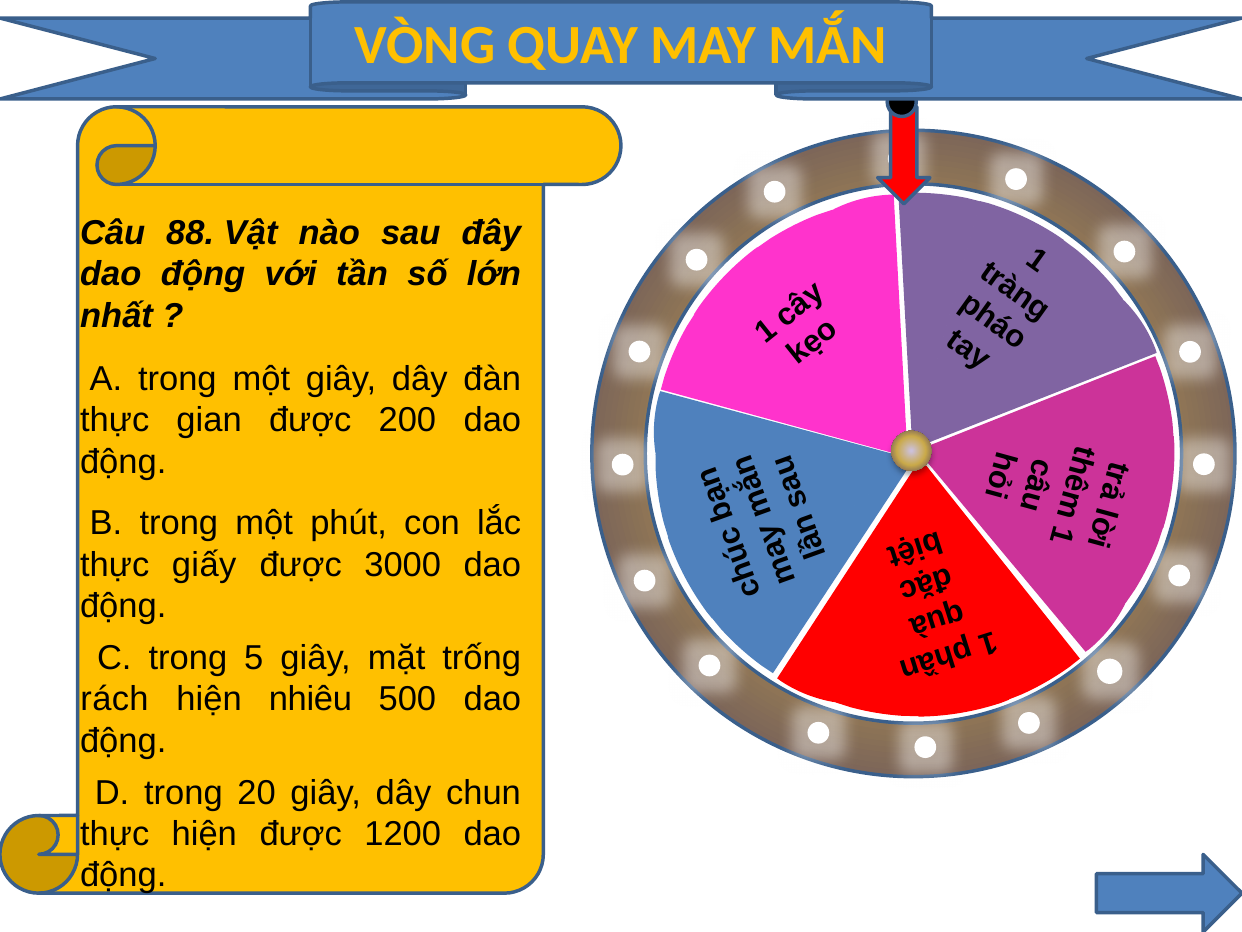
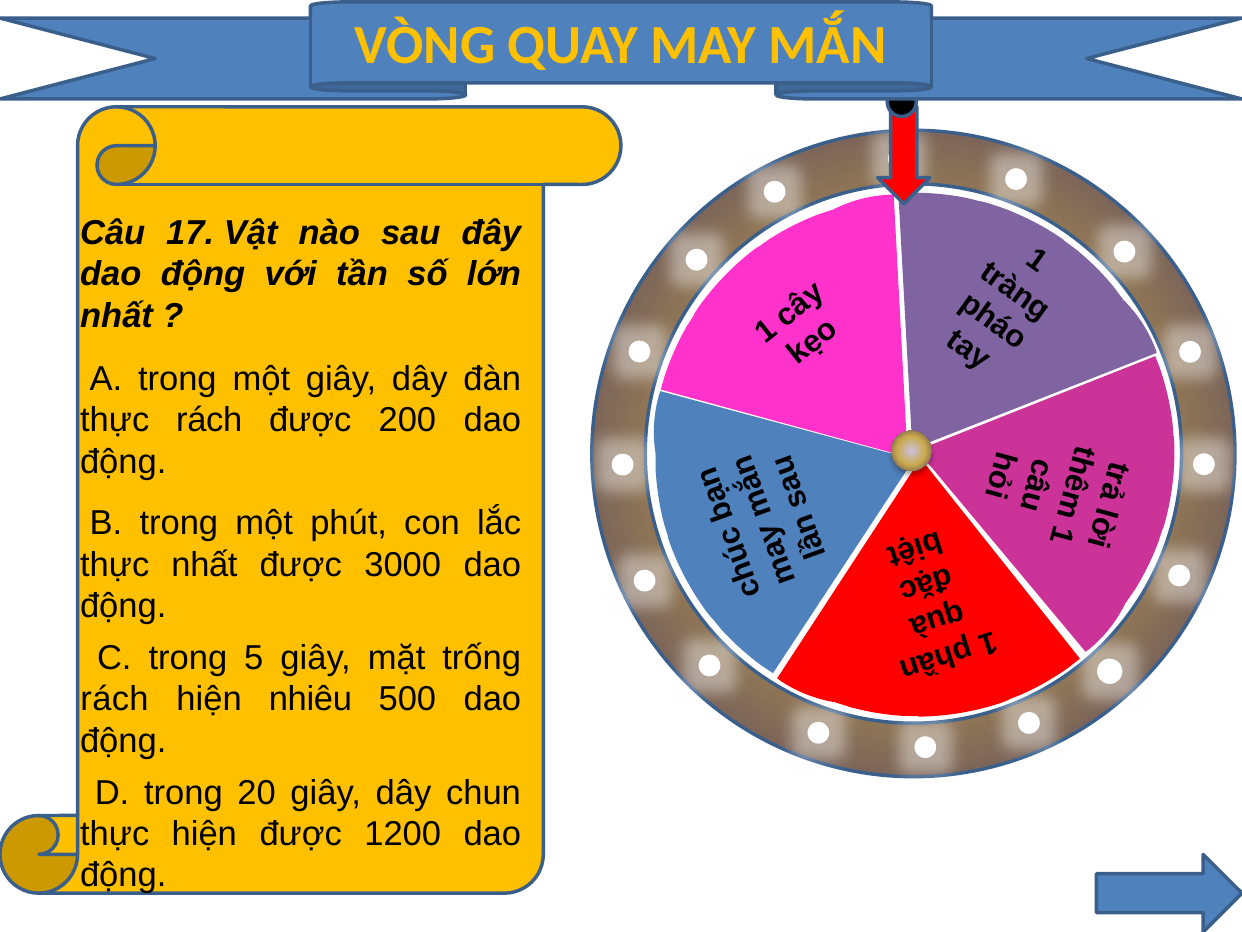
88: 88 -> 17
thực gian: gian -> rách
thực giấy: giấy -> nhất
